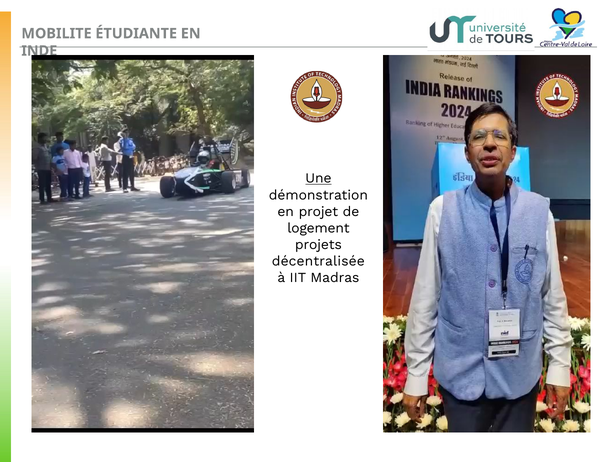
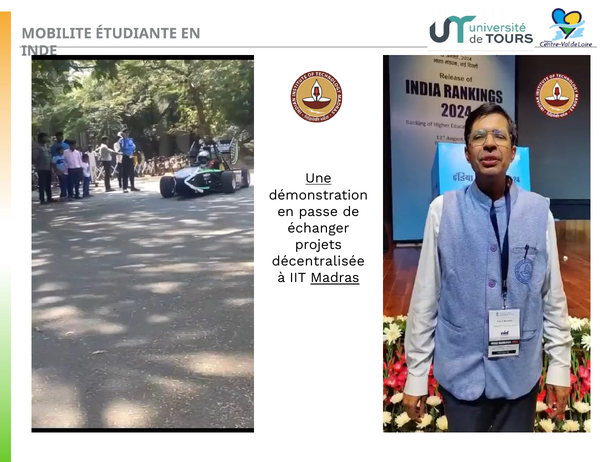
projet: projet -> passe
logement: logement -> échanger
Madras underline: none -> present
